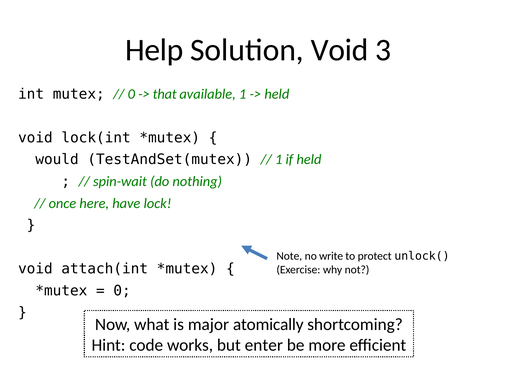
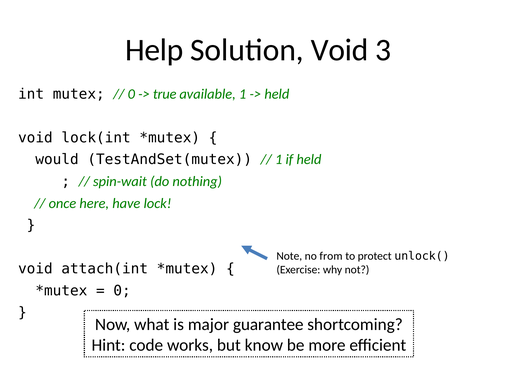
that: that -> true
write: write -> from
atomically: atomically -> guarantee
enter: enter -> know
